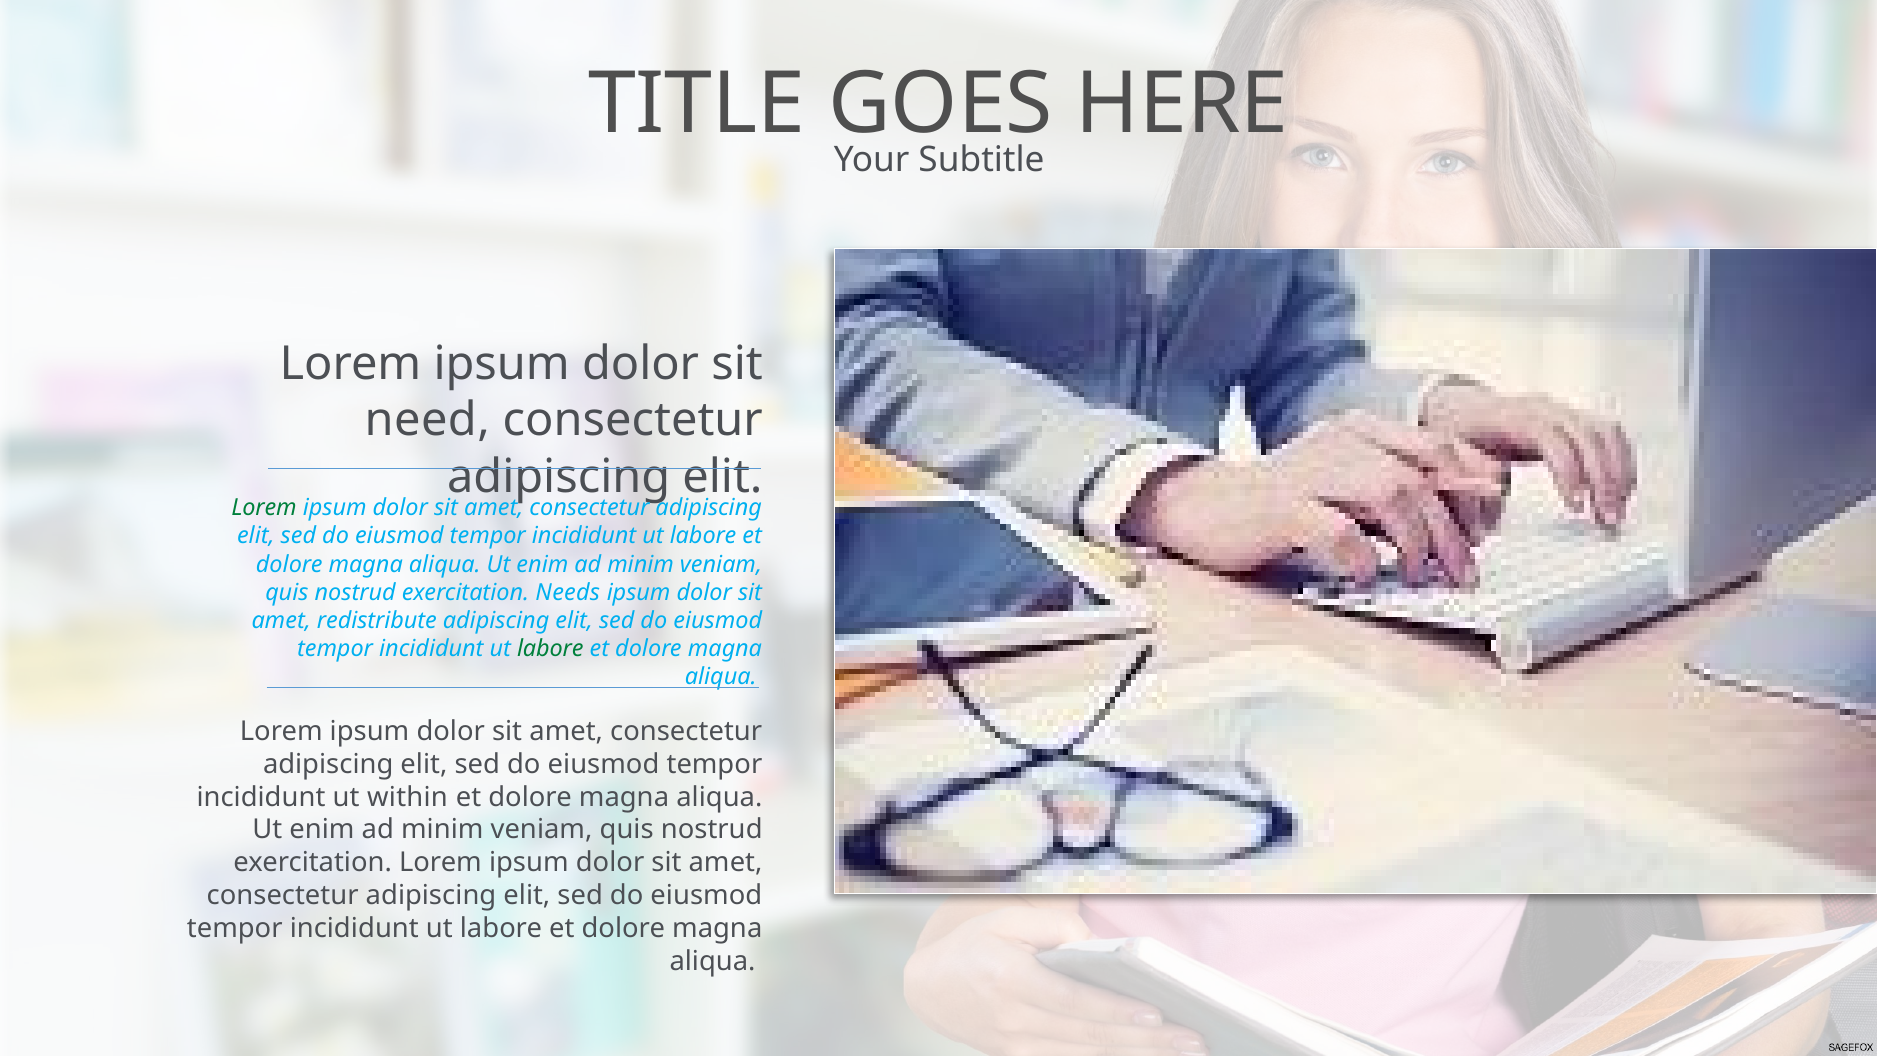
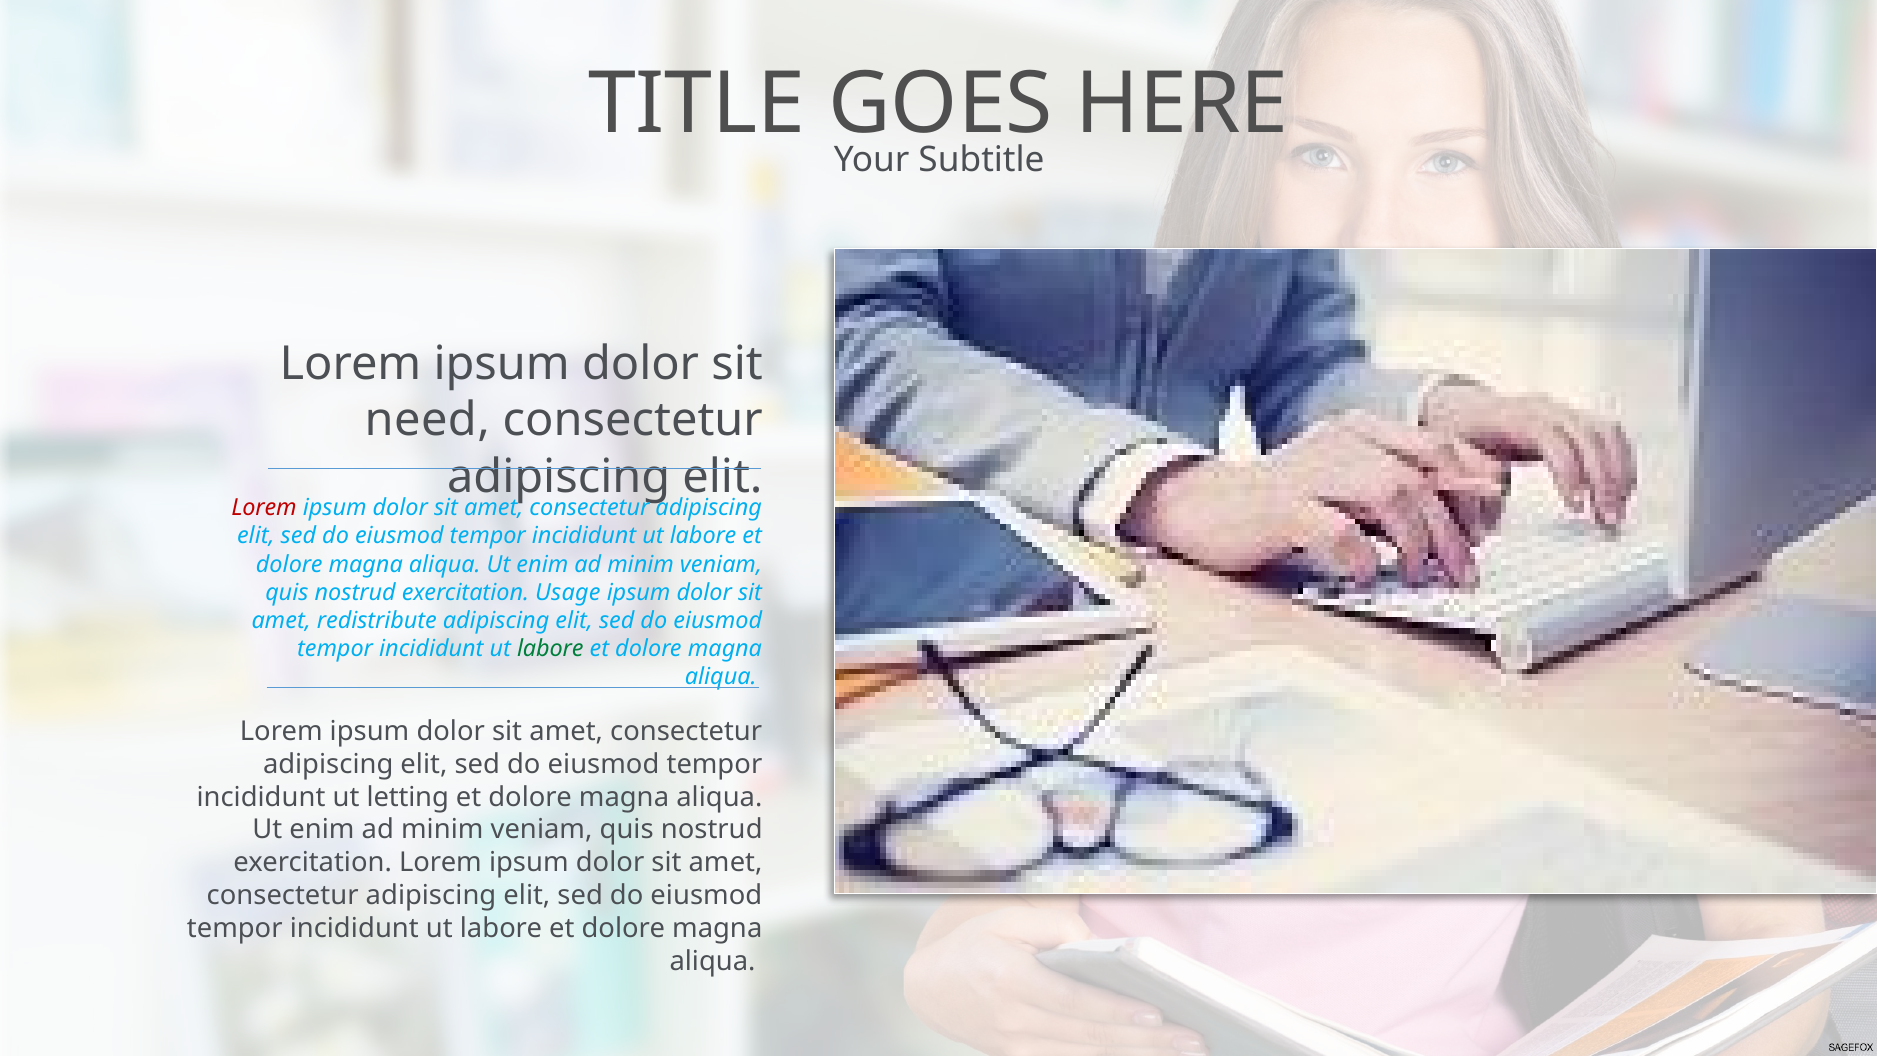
Lorem at (264, 508) colour: green -> red
Needs: Needs -> Usage
within: within -> letting
